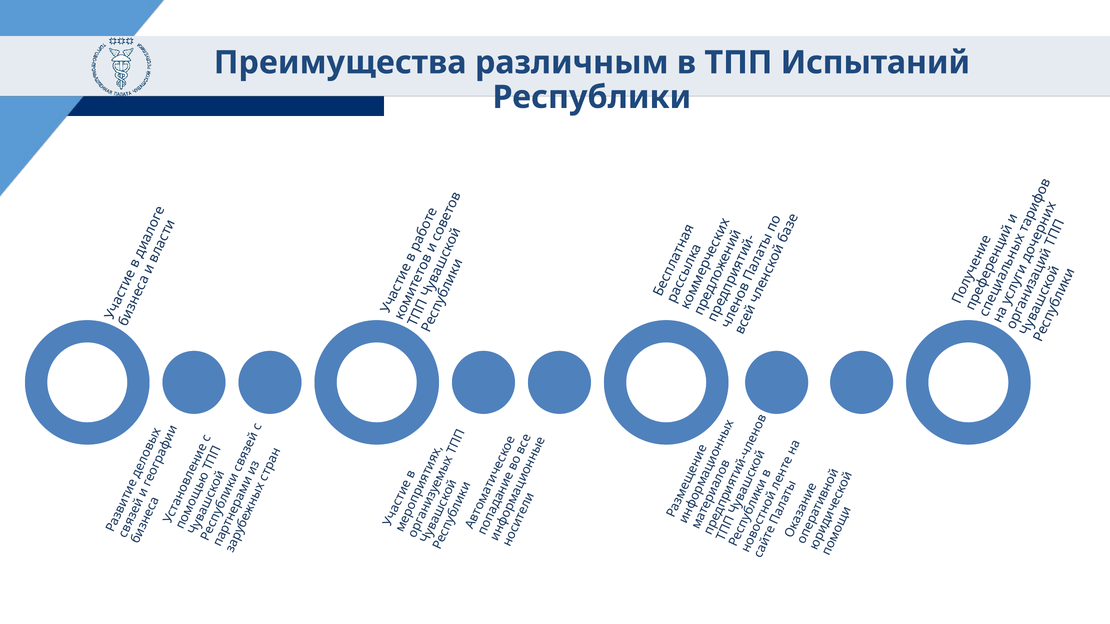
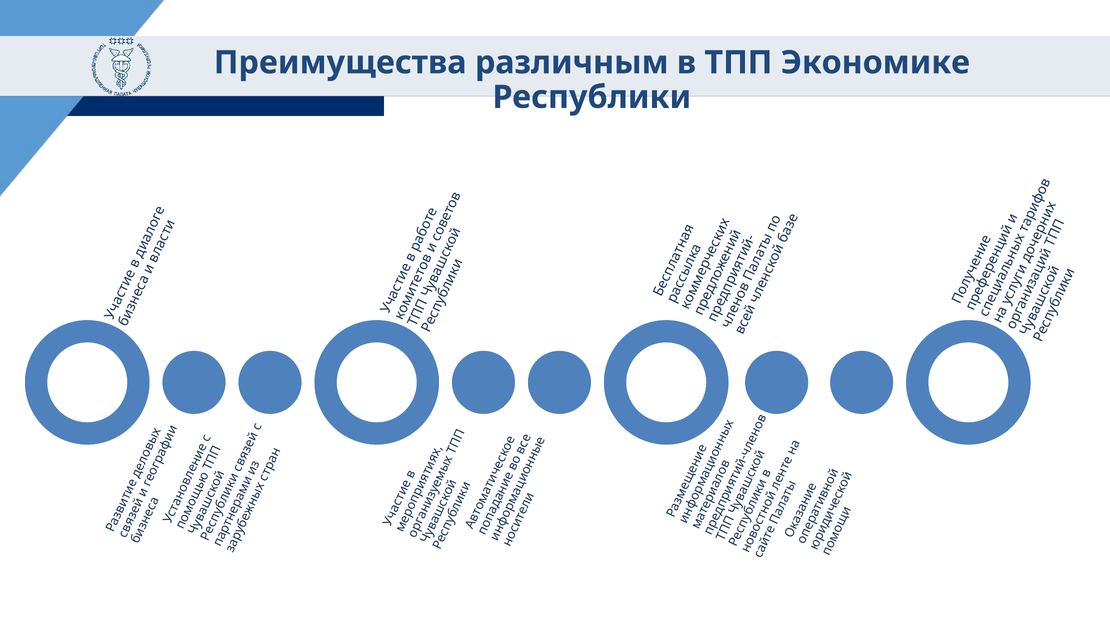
Испытаний: Испытаний -> Экономике
